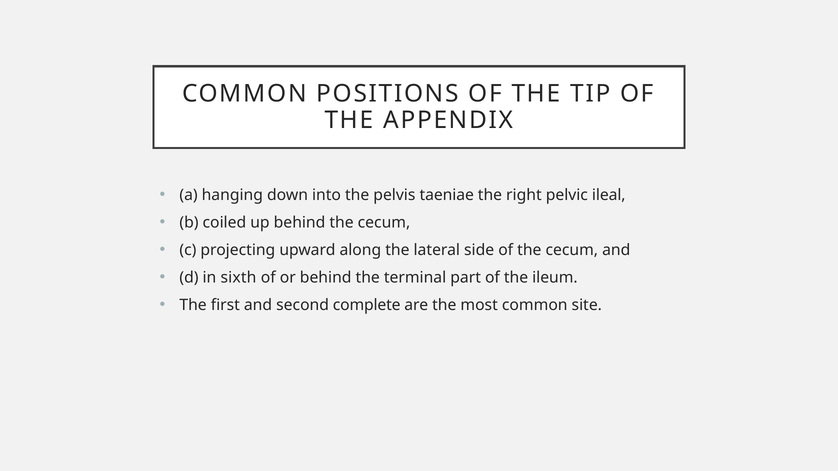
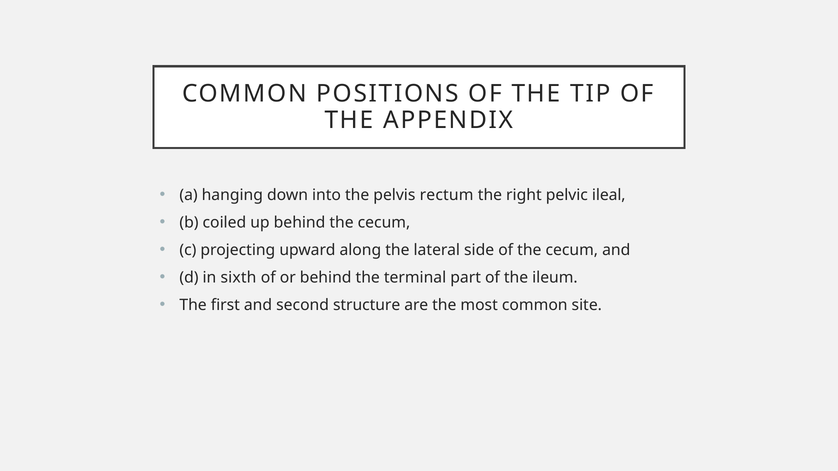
taeniae: taeniae -> rectum
complete: complete -> structure
